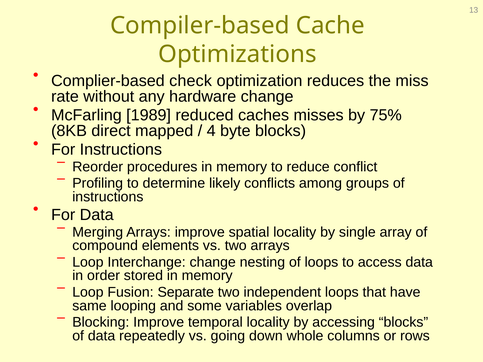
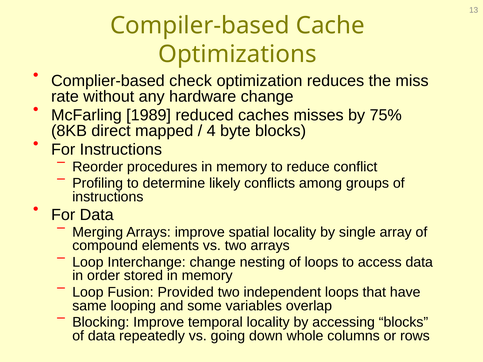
Separate: Separate -> Provided
